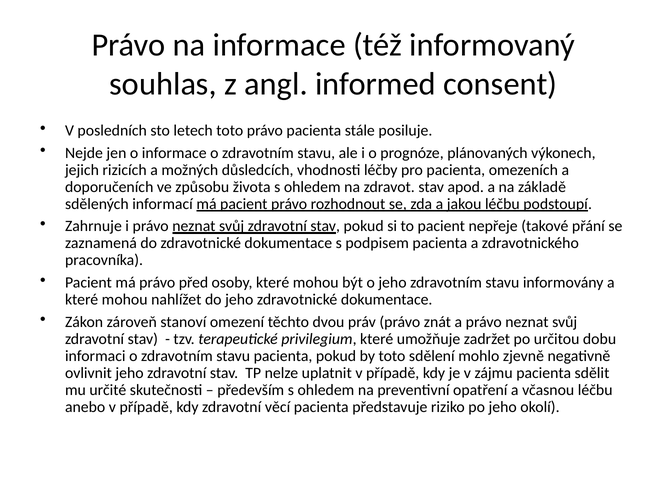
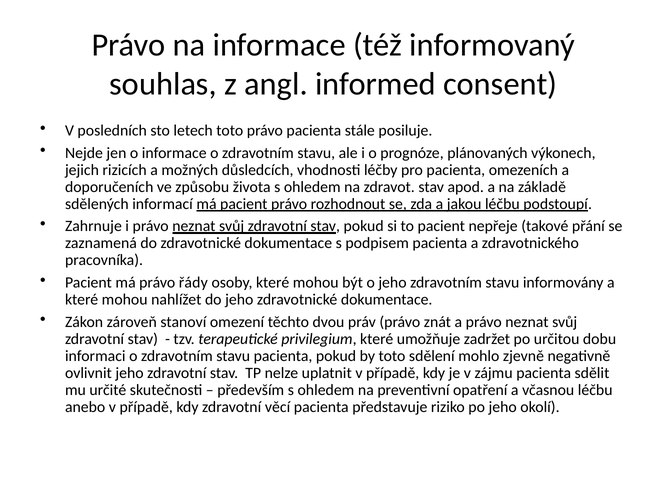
před: před -> řády
